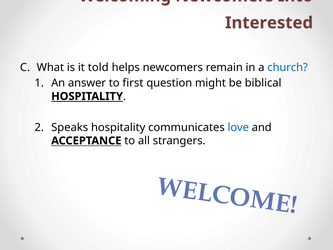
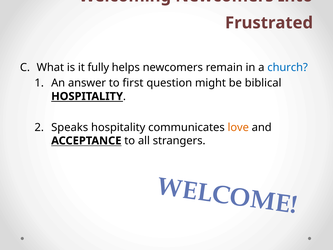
Interested: Interested -> Frustrated
told: told -> fully
love colour: blue -> orange
